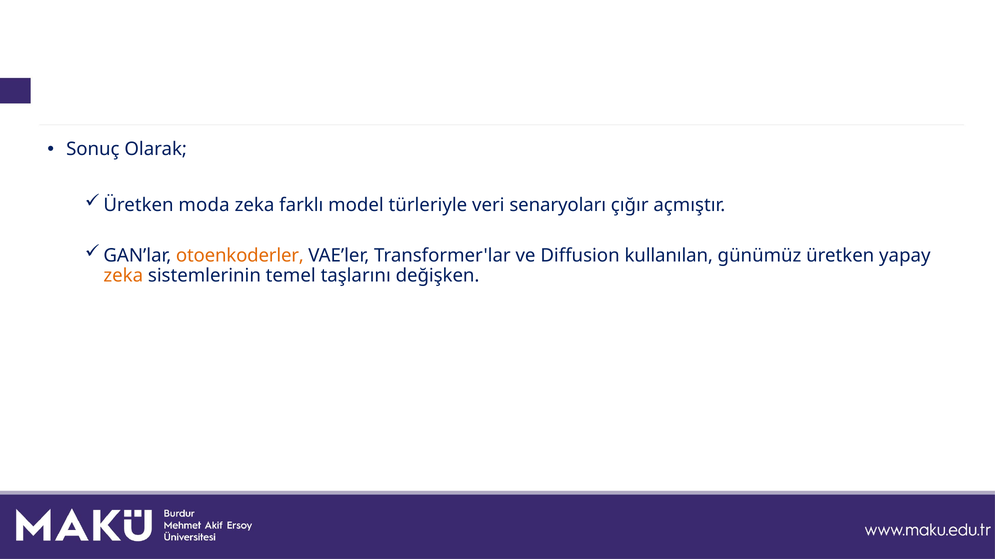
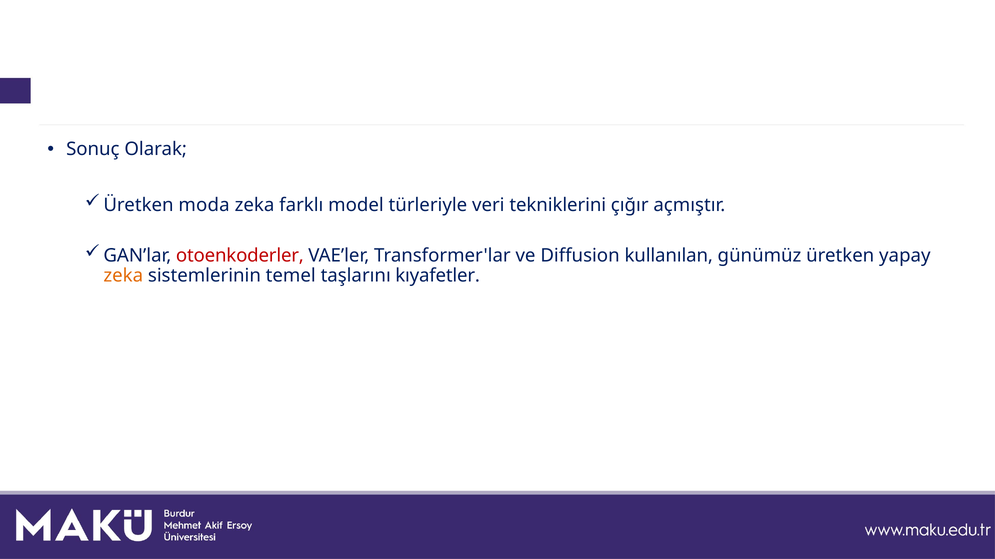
senaryoları: senaryoları -> tekniklerini
otoenkoderler colour: orange -> red
değişken: değişken -> kıyafetler
